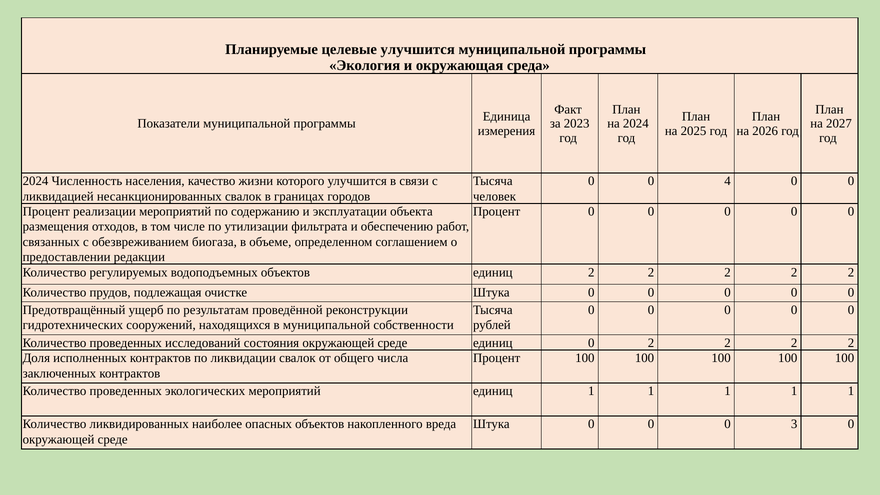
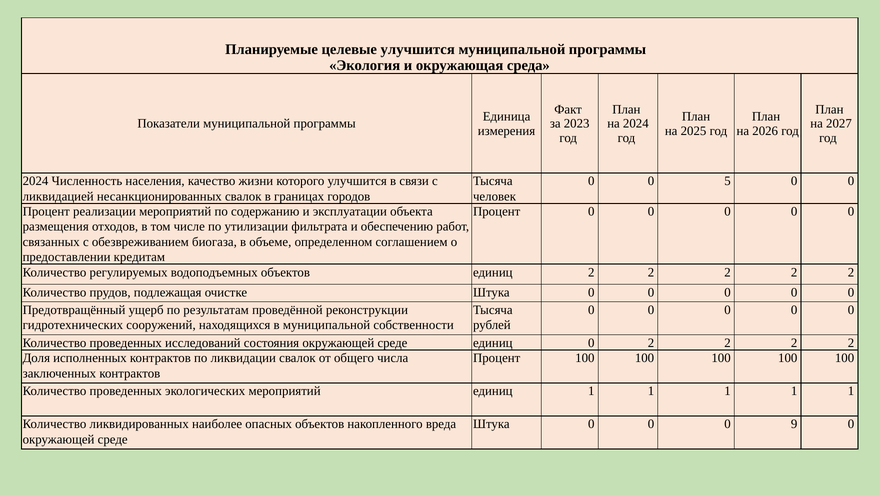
4: 4 -> 5
редакции: редакции -> кредитам
3: 3 -> 9
